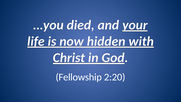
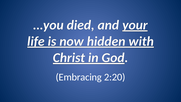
Fellowship: Fellowship -> Embracing
